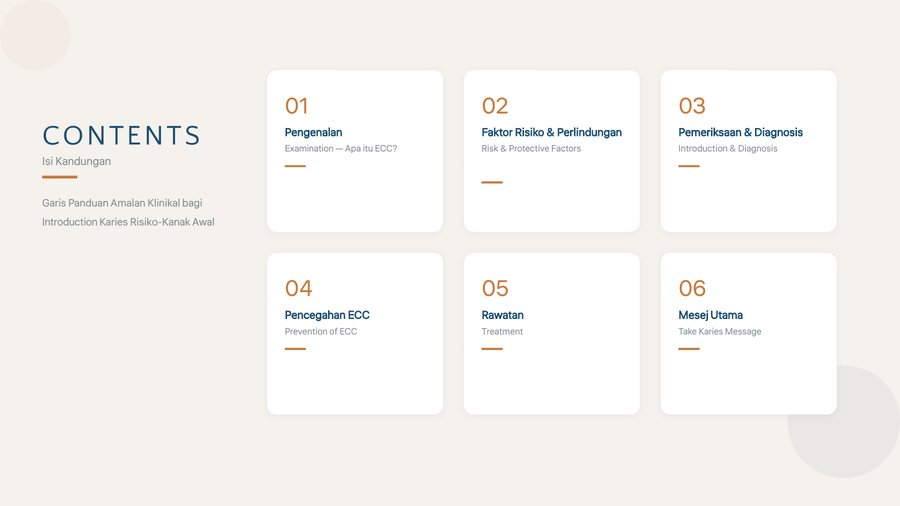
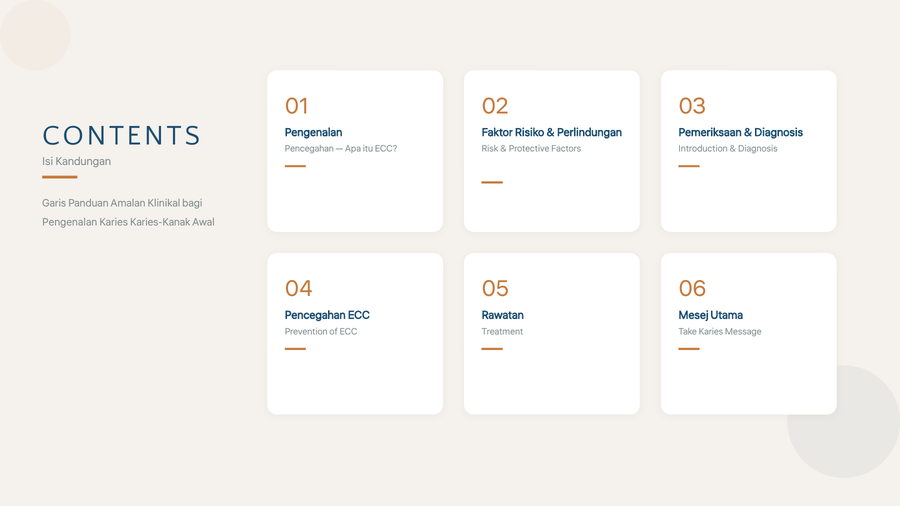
Examination at (309, 149): Examination -> Pencegahan
Introduction at (70, 222): Introduction -> Pengenalan
Risiko-Kanak: Risiko-Kanak -> Karies-Kanak
